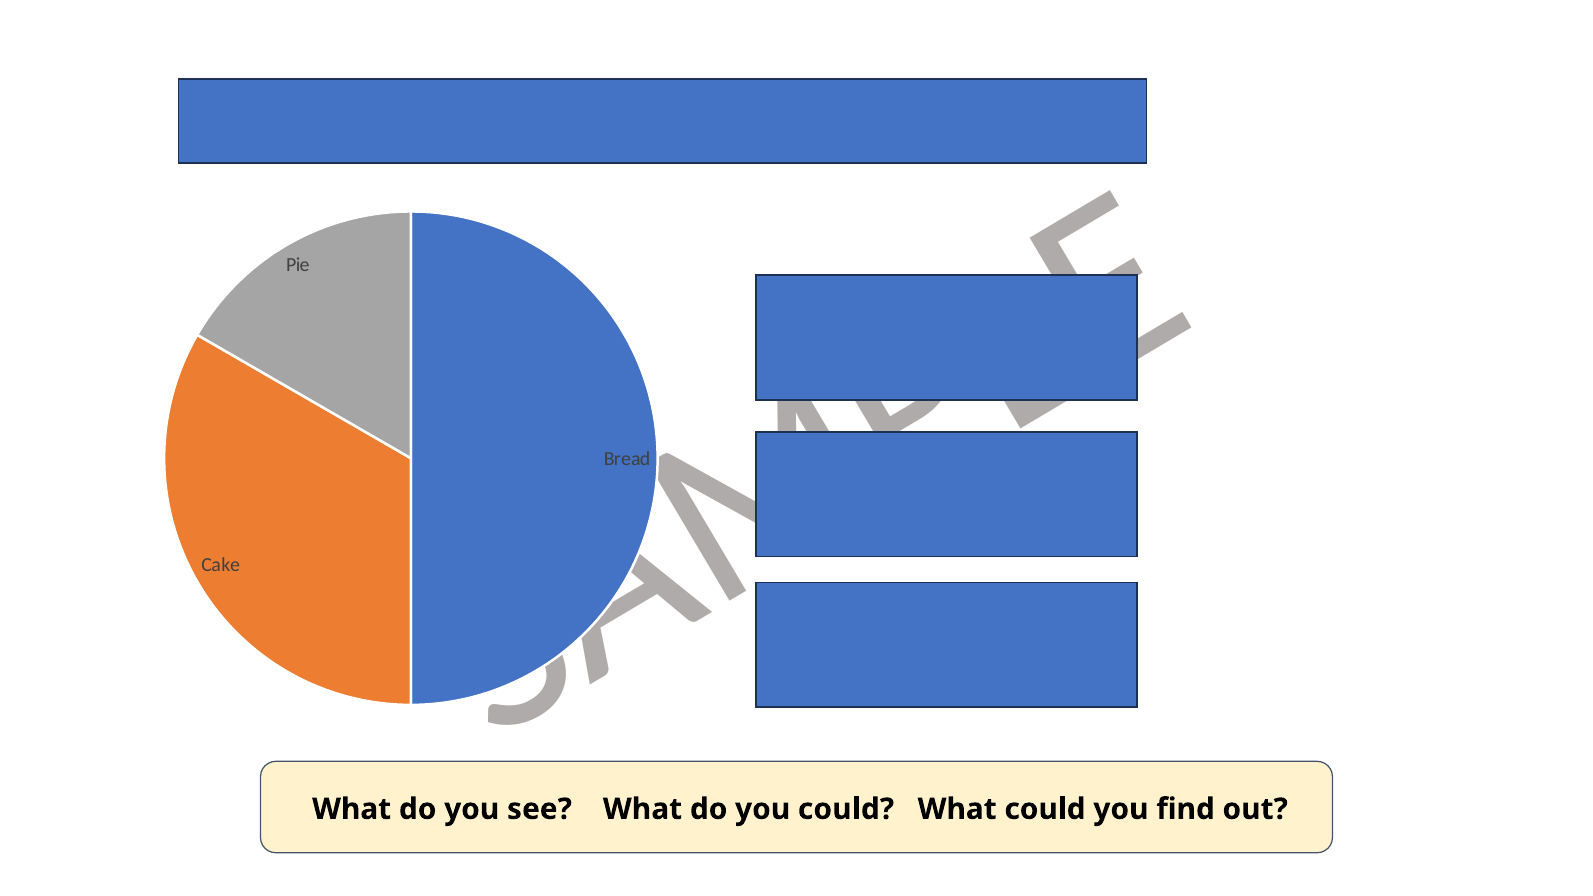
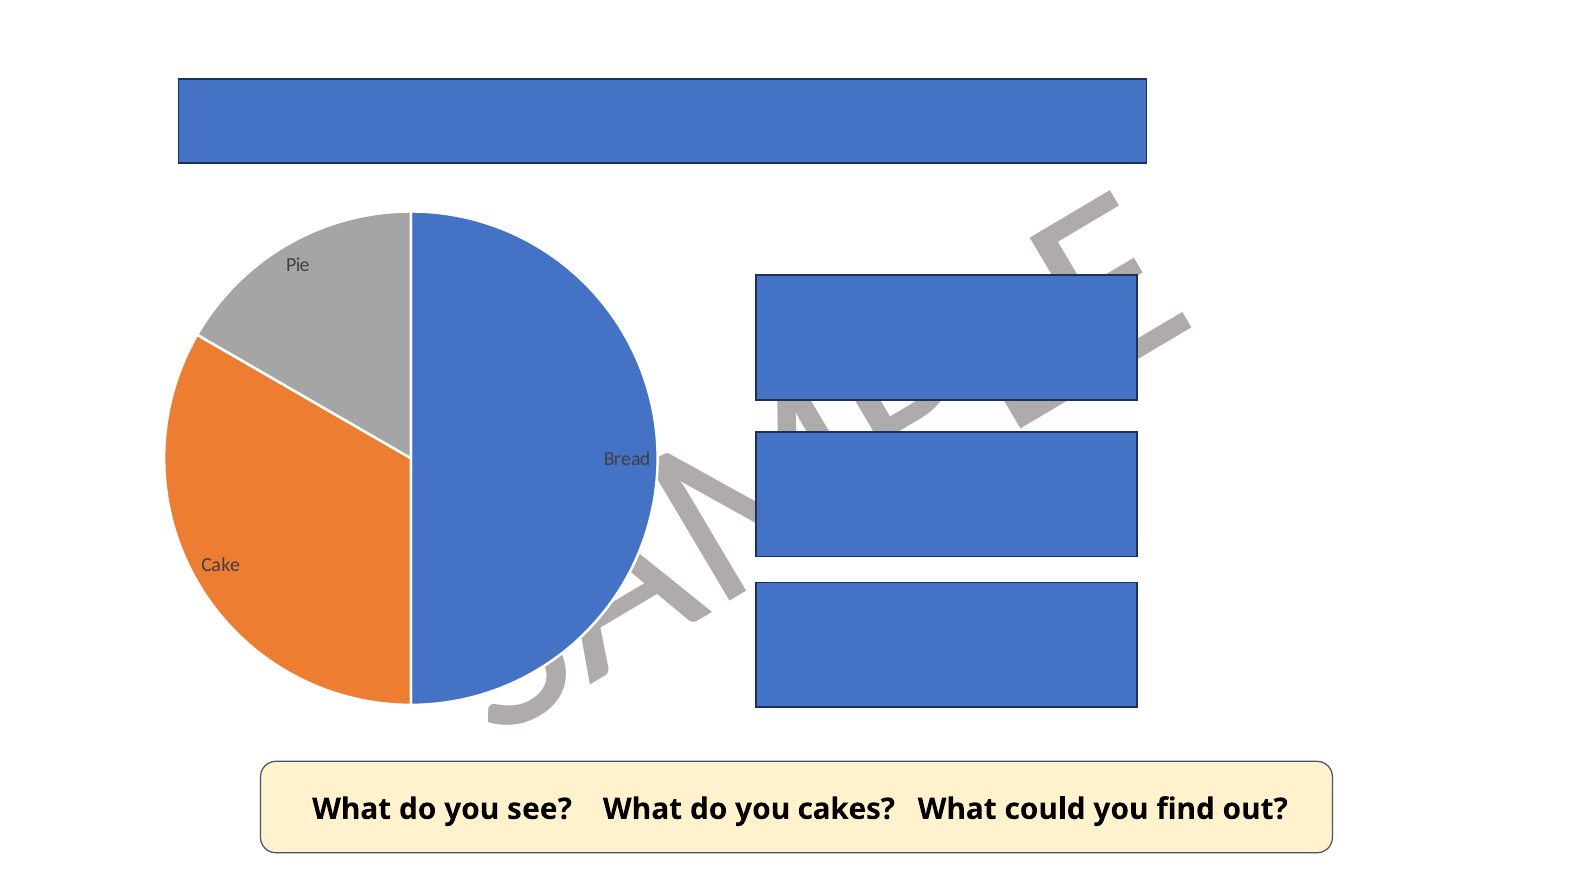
you could: could -> cakes
